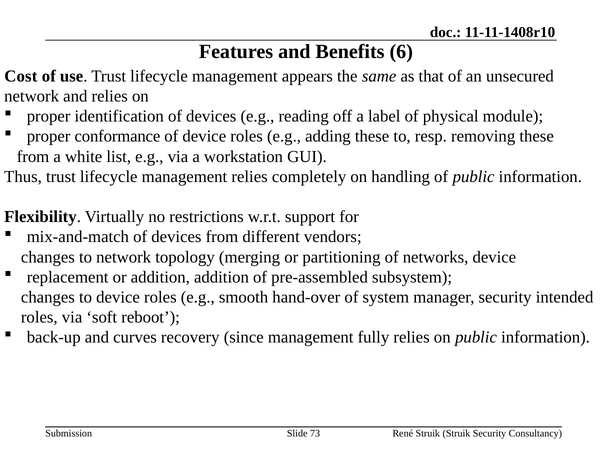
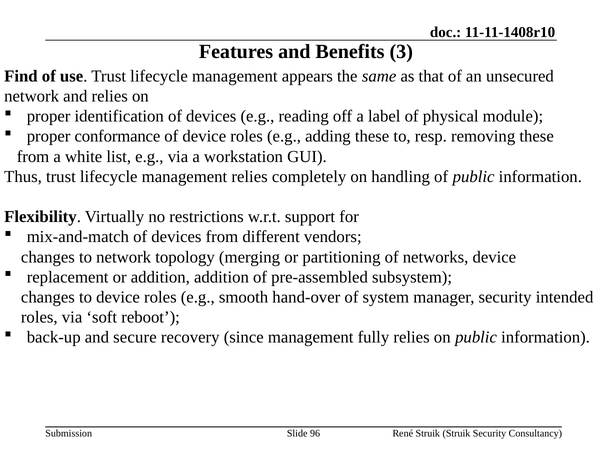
6: 6 -> 3
Cost: Cost -> Find
curves: curves -> secure
73: 73 -> 96
